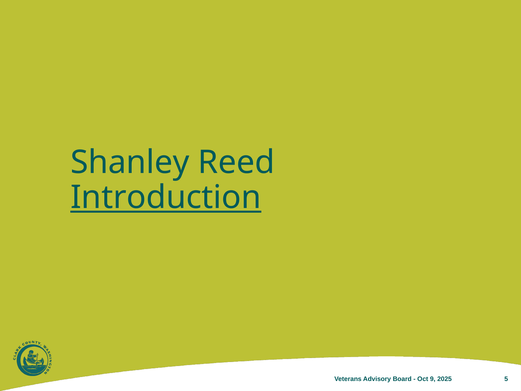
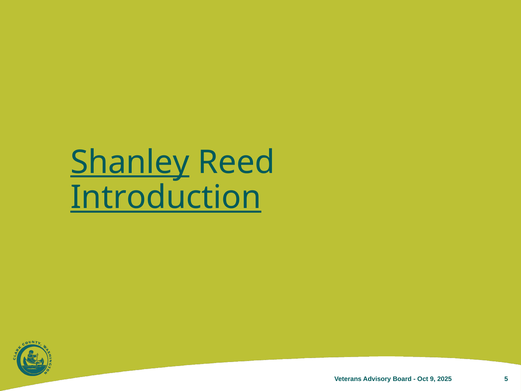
Shanley underline: none -> present
